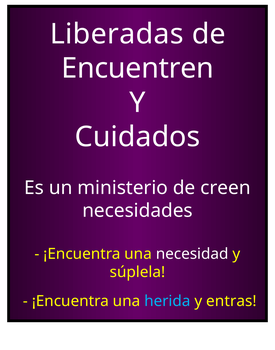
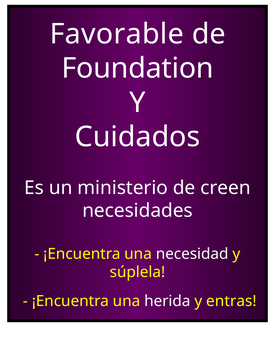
Liberadas: Liberadas -> Favorable
Encuentren: Encuentren -> Foundation
herida colour: light blue -> white
